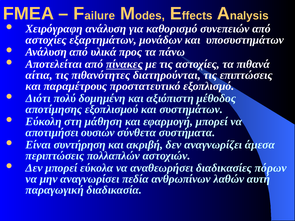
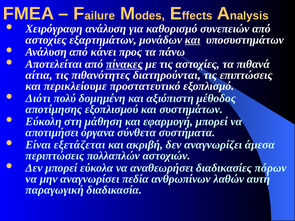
και at (193, 40) underline: none -> present
υλικά: υλικά -> κάνει
παραμέτρους: παραμέτρους -> περικλείουμε
ουσιών: ουσιών -> όργανα
συντήρηση: συντήρηση -> εξετάζεται
